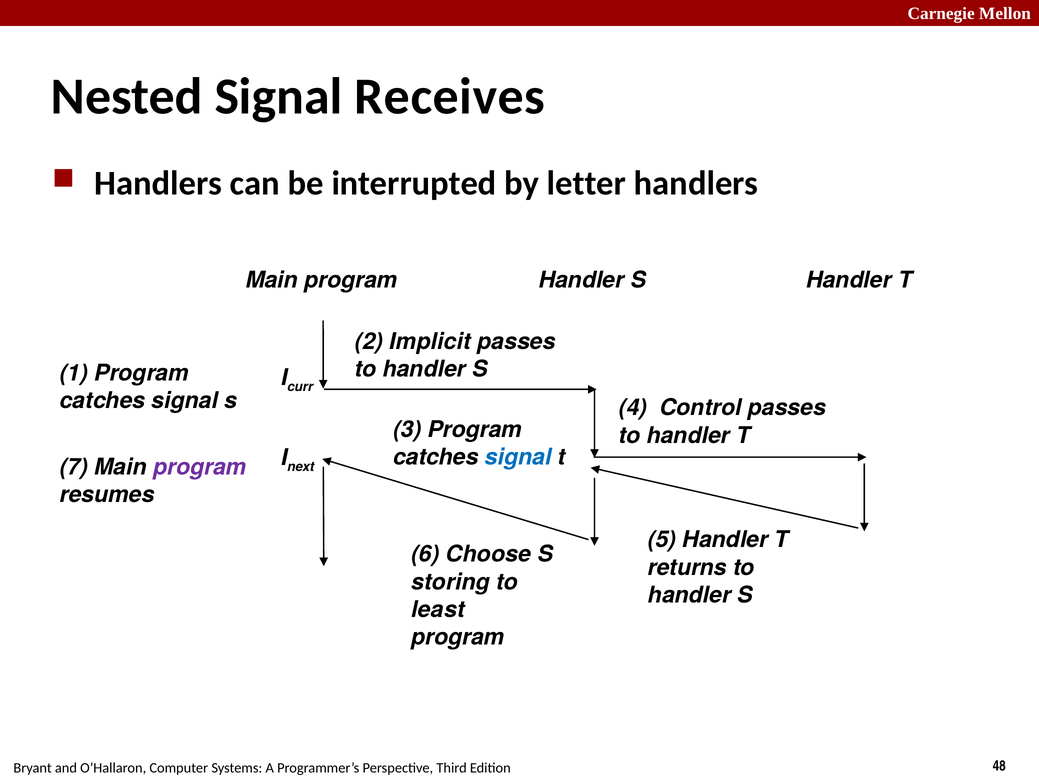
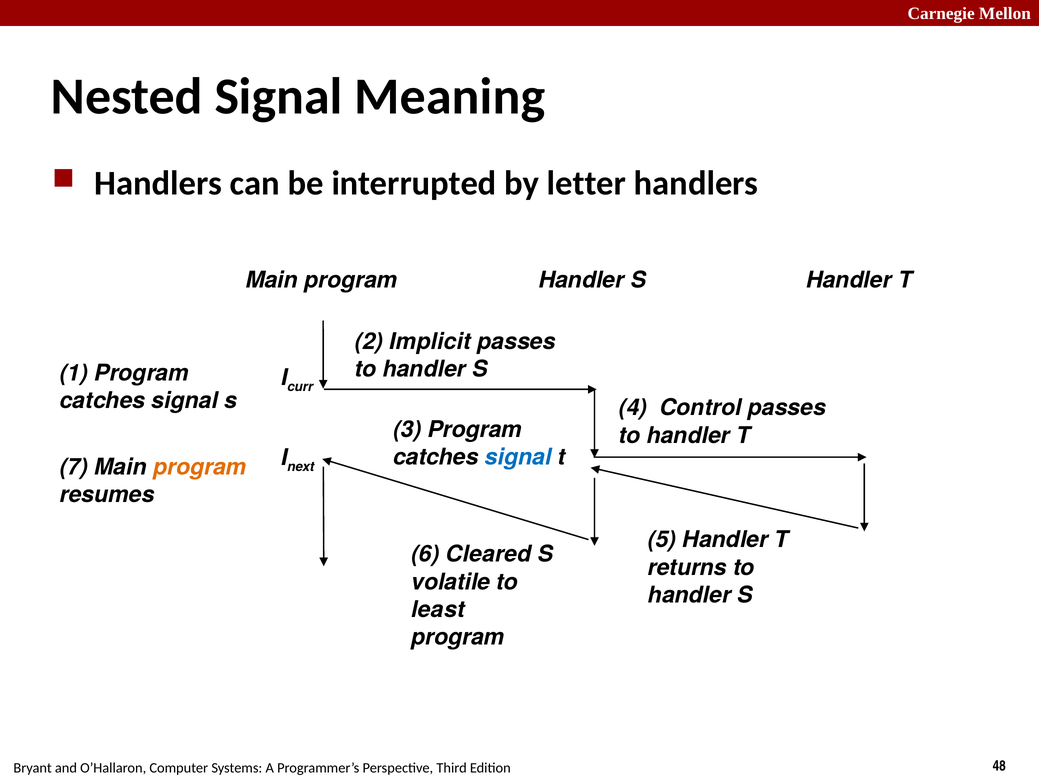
Receives: Receives -> Meaning
program at (200, 467) colour: purple -> orange
Choose: Choose -> Cleared
storing: storing -> volatile
